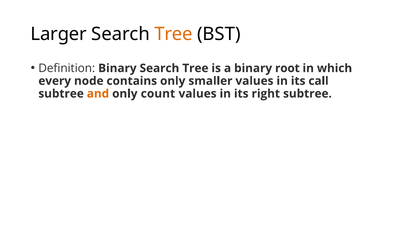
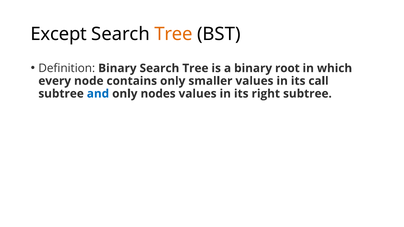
Larger: Larger -> Except
and colour: orange -> blue
count: count -> nodes
